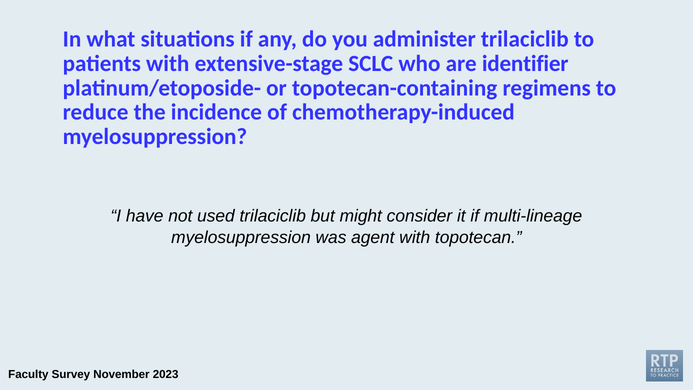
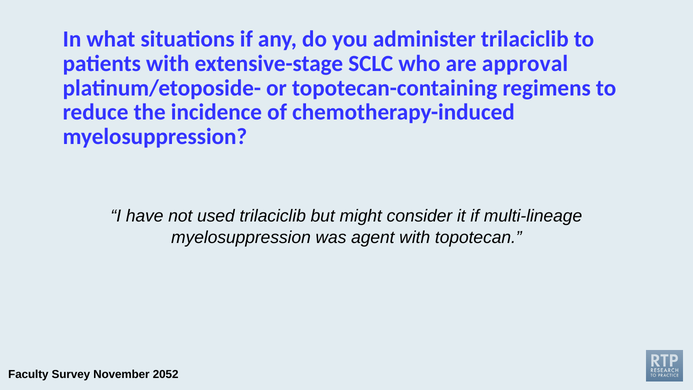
identifier: identifier -> approval
2023: 2023 -> 2052
